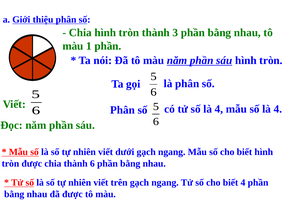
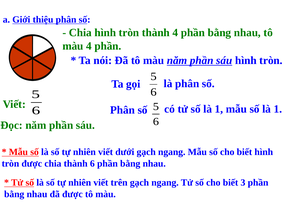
thành 3: 3 -> 4
màu 1: 1 -> 4
tử số là 4: 4 -> 1
mẫu số là 4: 4 -> 1
biết 4: 4 -> 3
